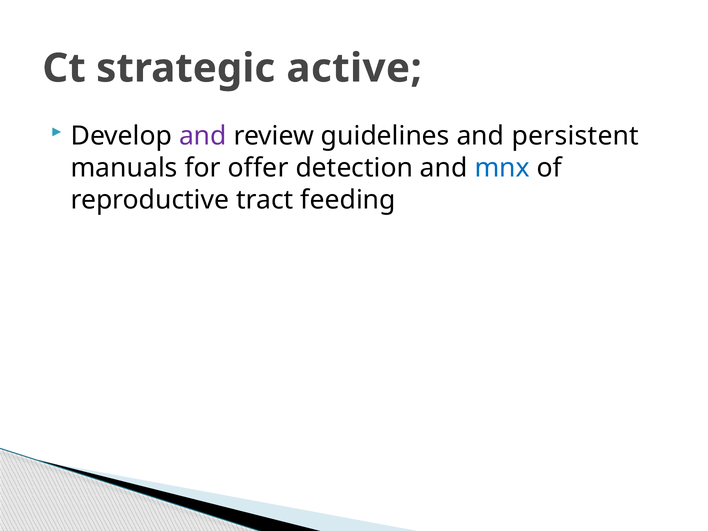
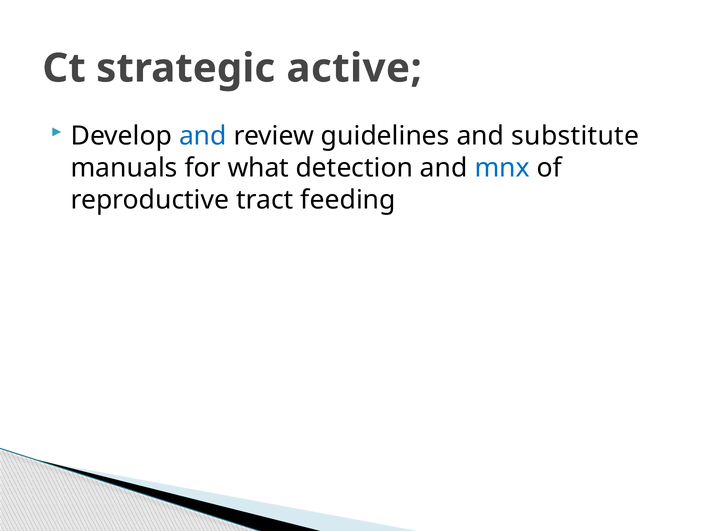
and at (203, 136) colour: purple -> blue
persistent: persistent -> substitute
offer: offer -> what
